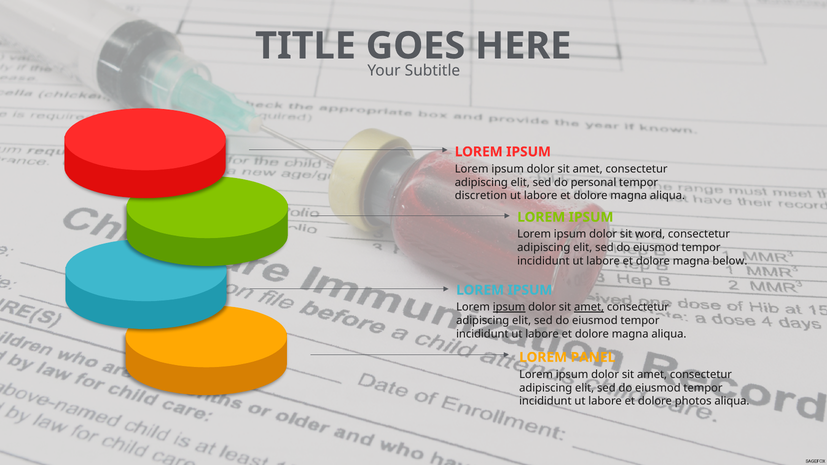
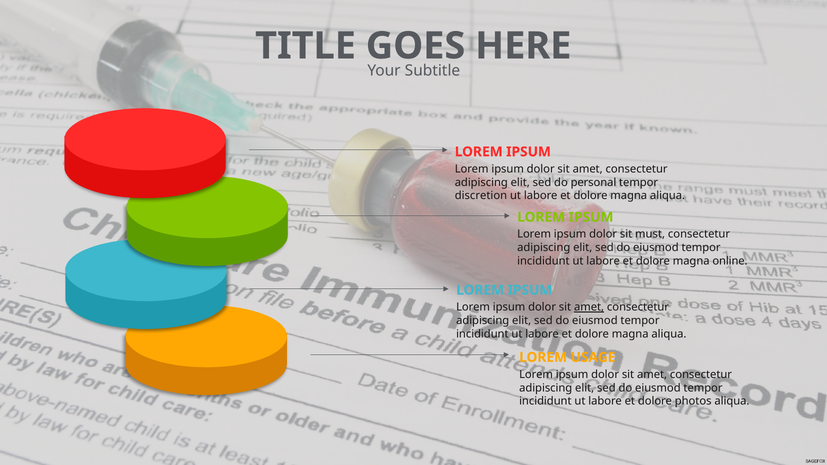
word: word -> must
below: below -> online
ipsum at (509, 307) underline: present -> none
PANEL: PANEL -> USAGE
